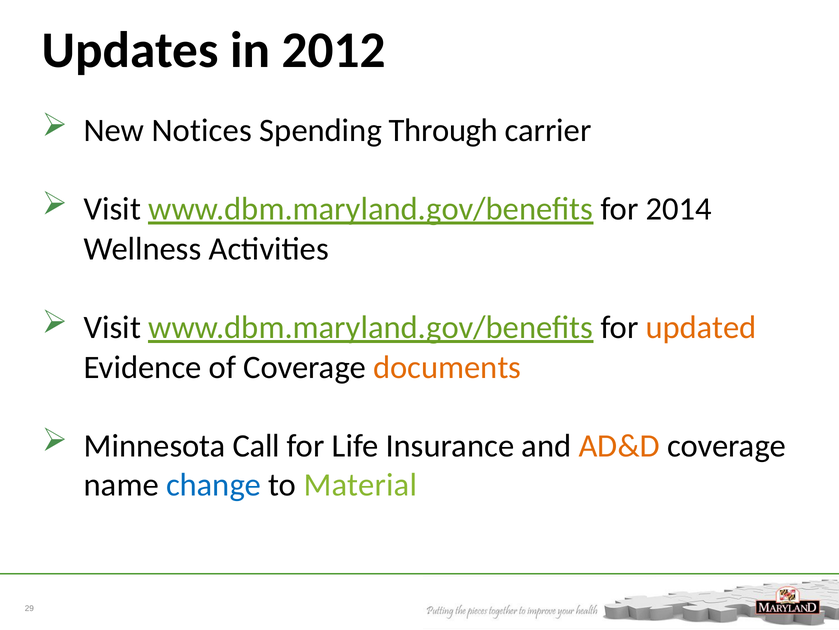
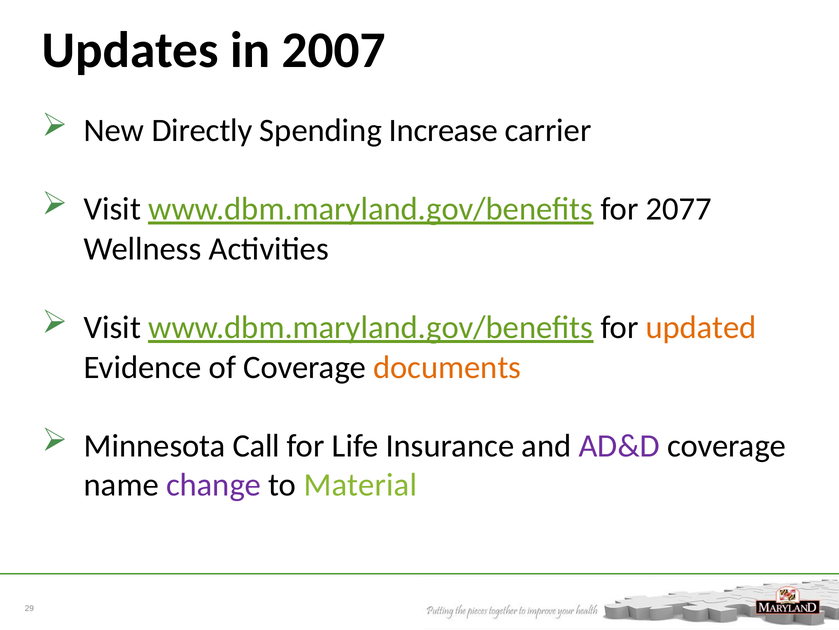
2012: 2012 -> 2007
Notices: Notices -> Directly
Through: Through -> Increase
2014: 2014 -> 2077
AD&D colour: orange -> purple
change colour: blue -> purple
